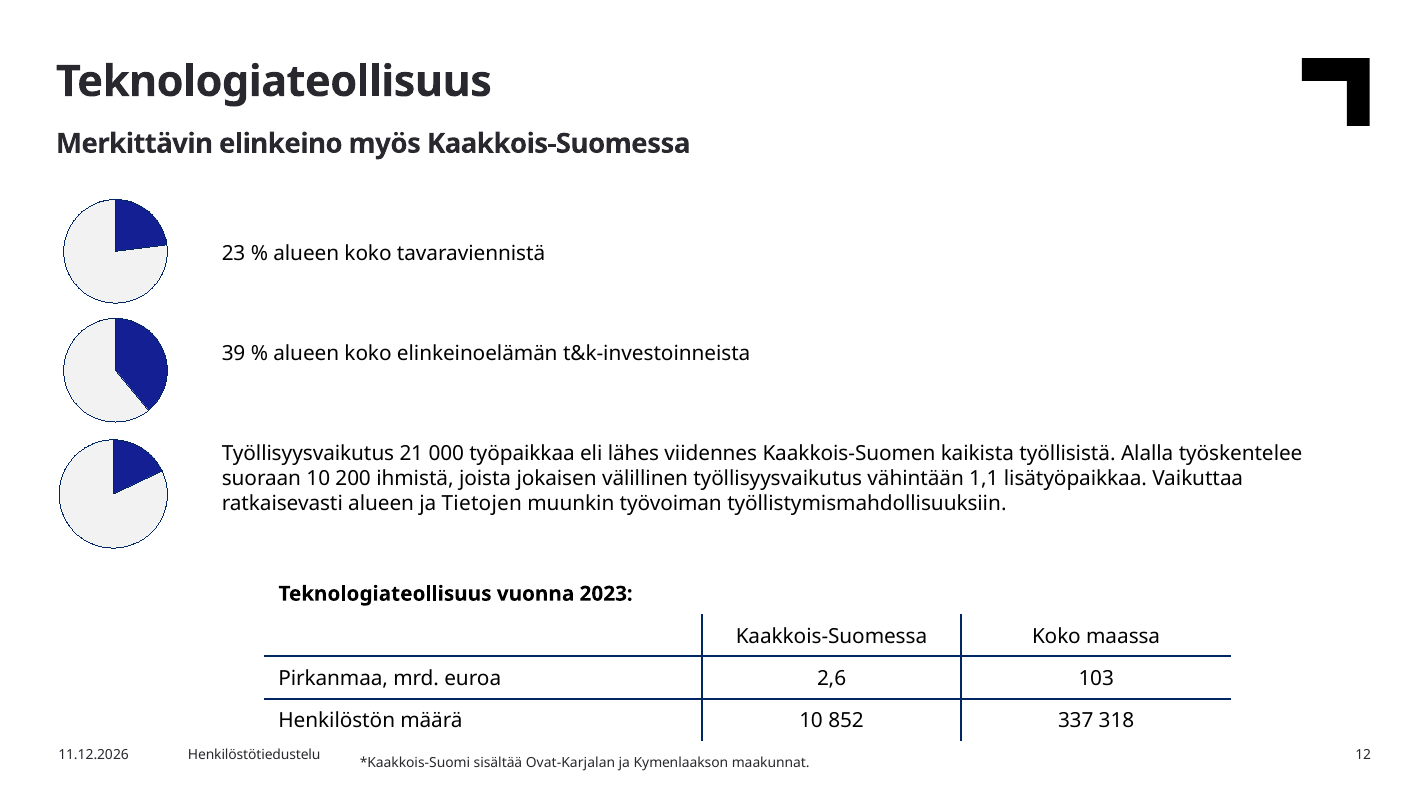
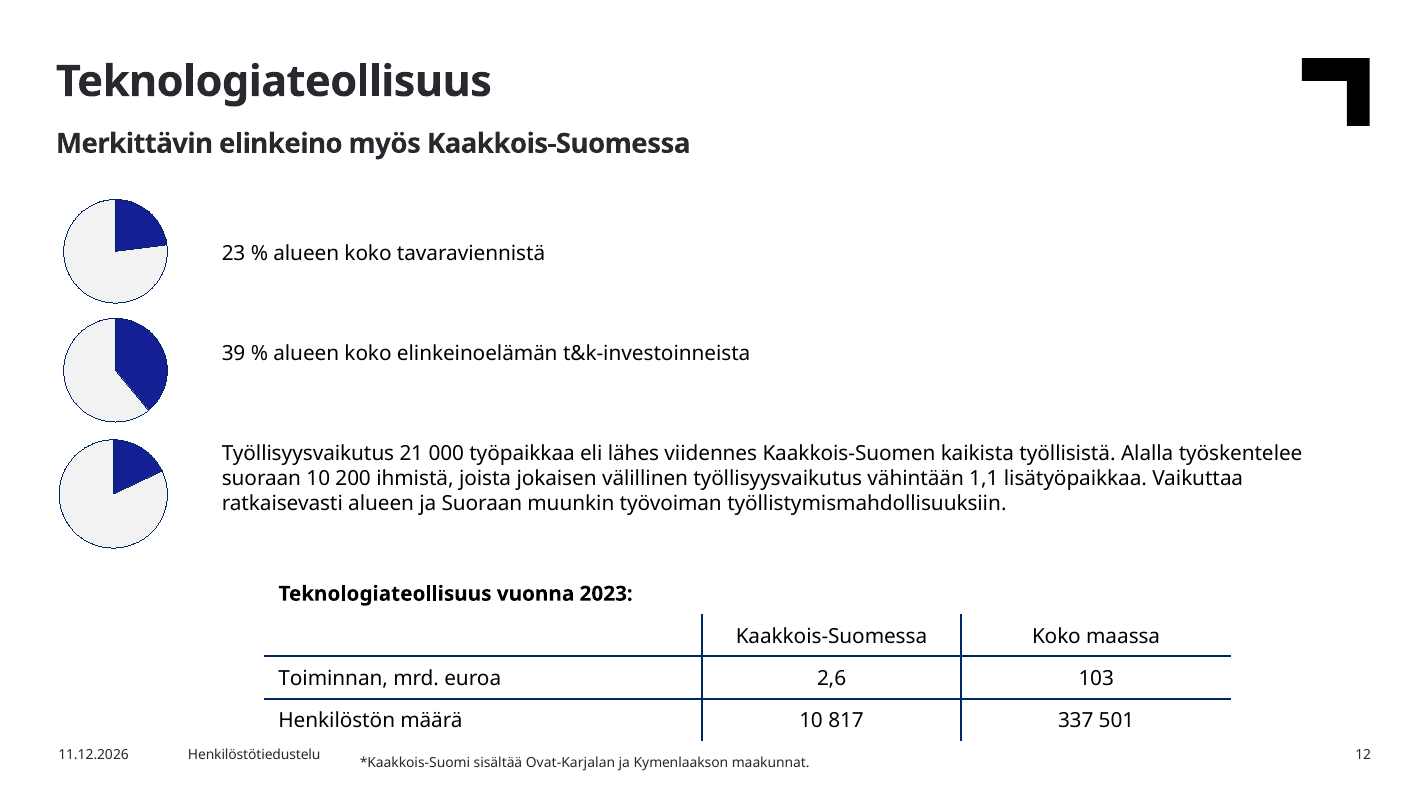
ja Tietojen: Tietojen -> Suoraan
Pirkanmaa: Pirkanmaa -> Toiminnan
852: 852 -> 817
318: 318 -> 501
